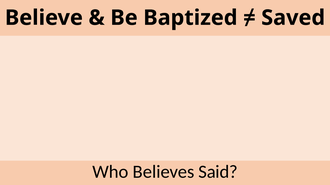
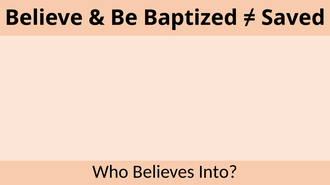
Said: Said -> Into
